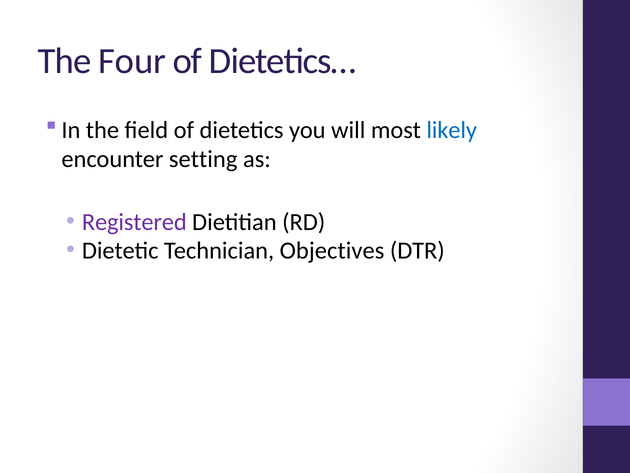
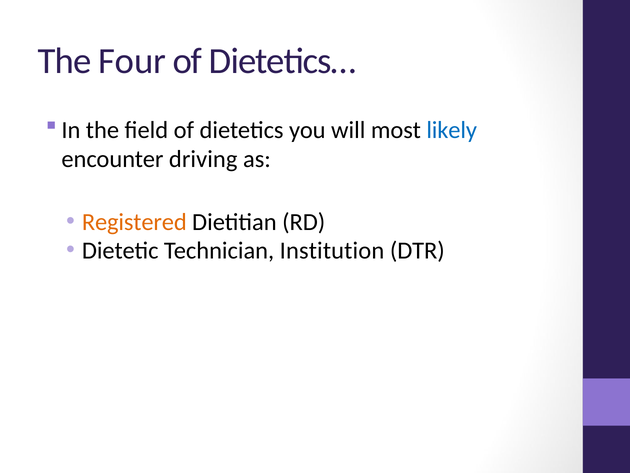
setting: setting -> driving
Registered colour: purple -> orange
Objectives: Objectives -> Institution
